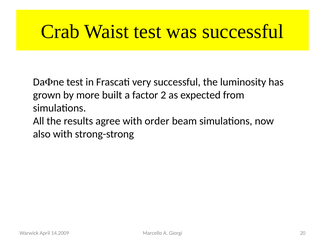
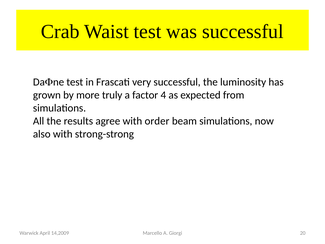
built: built -> truly
2: 2 -> 4
